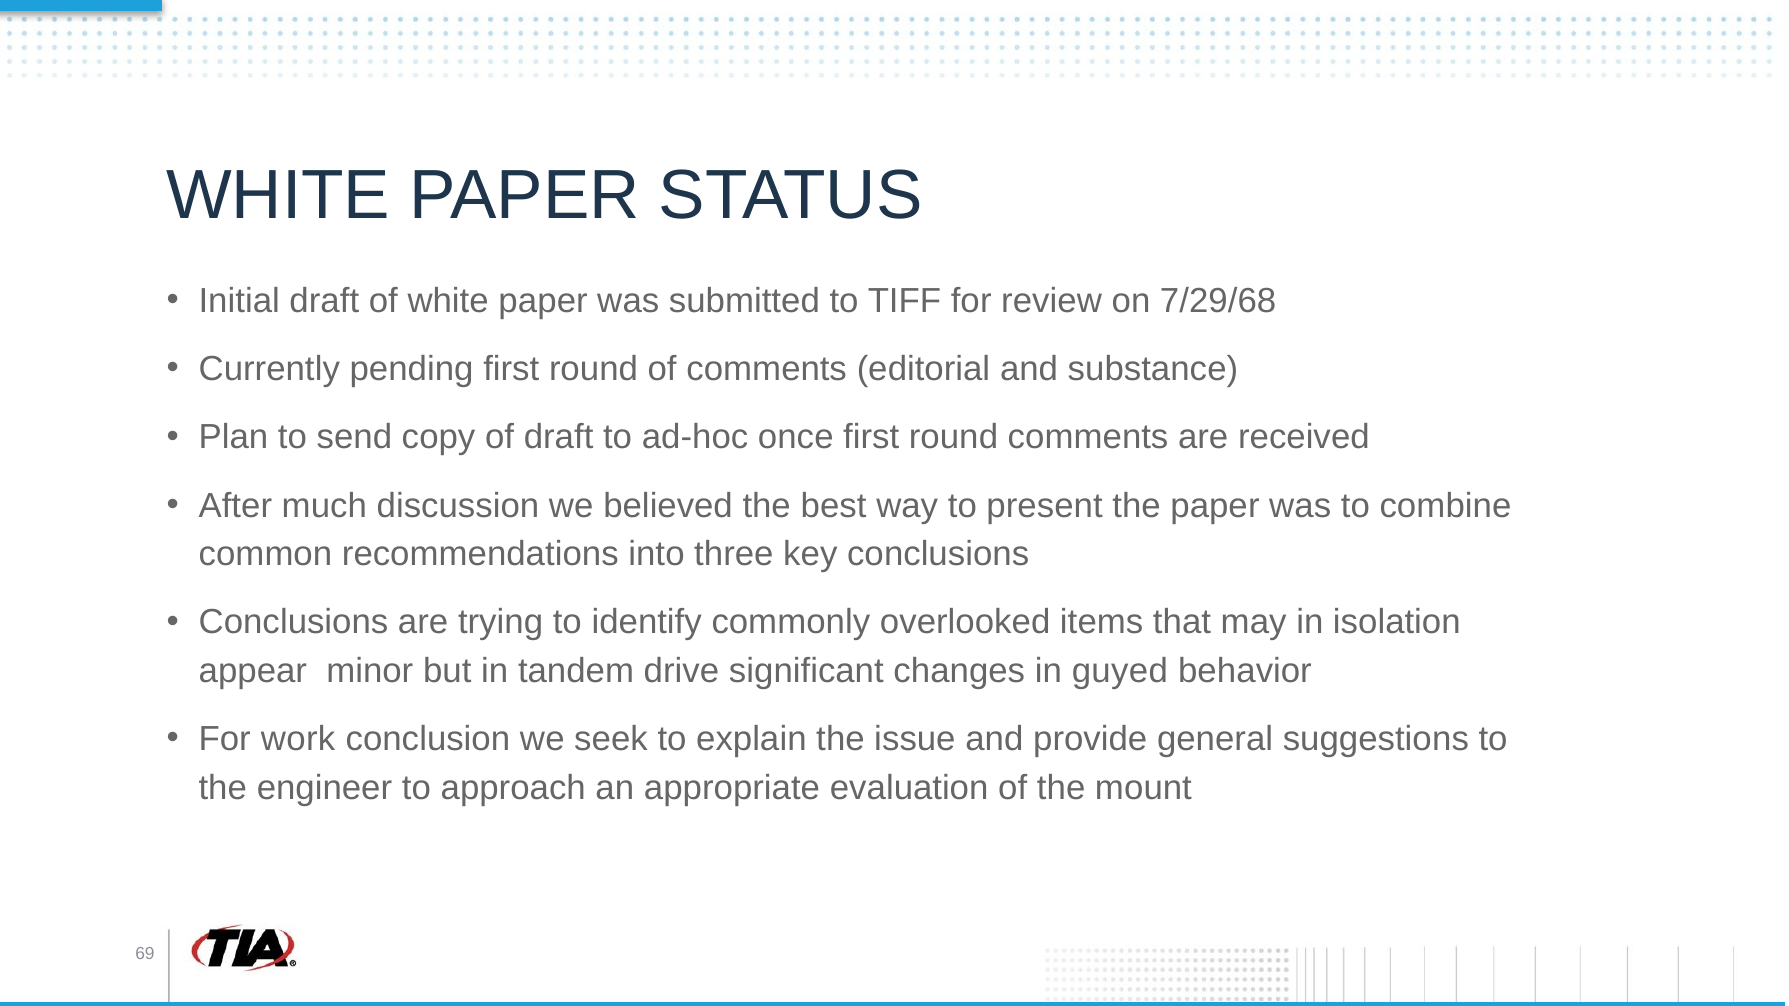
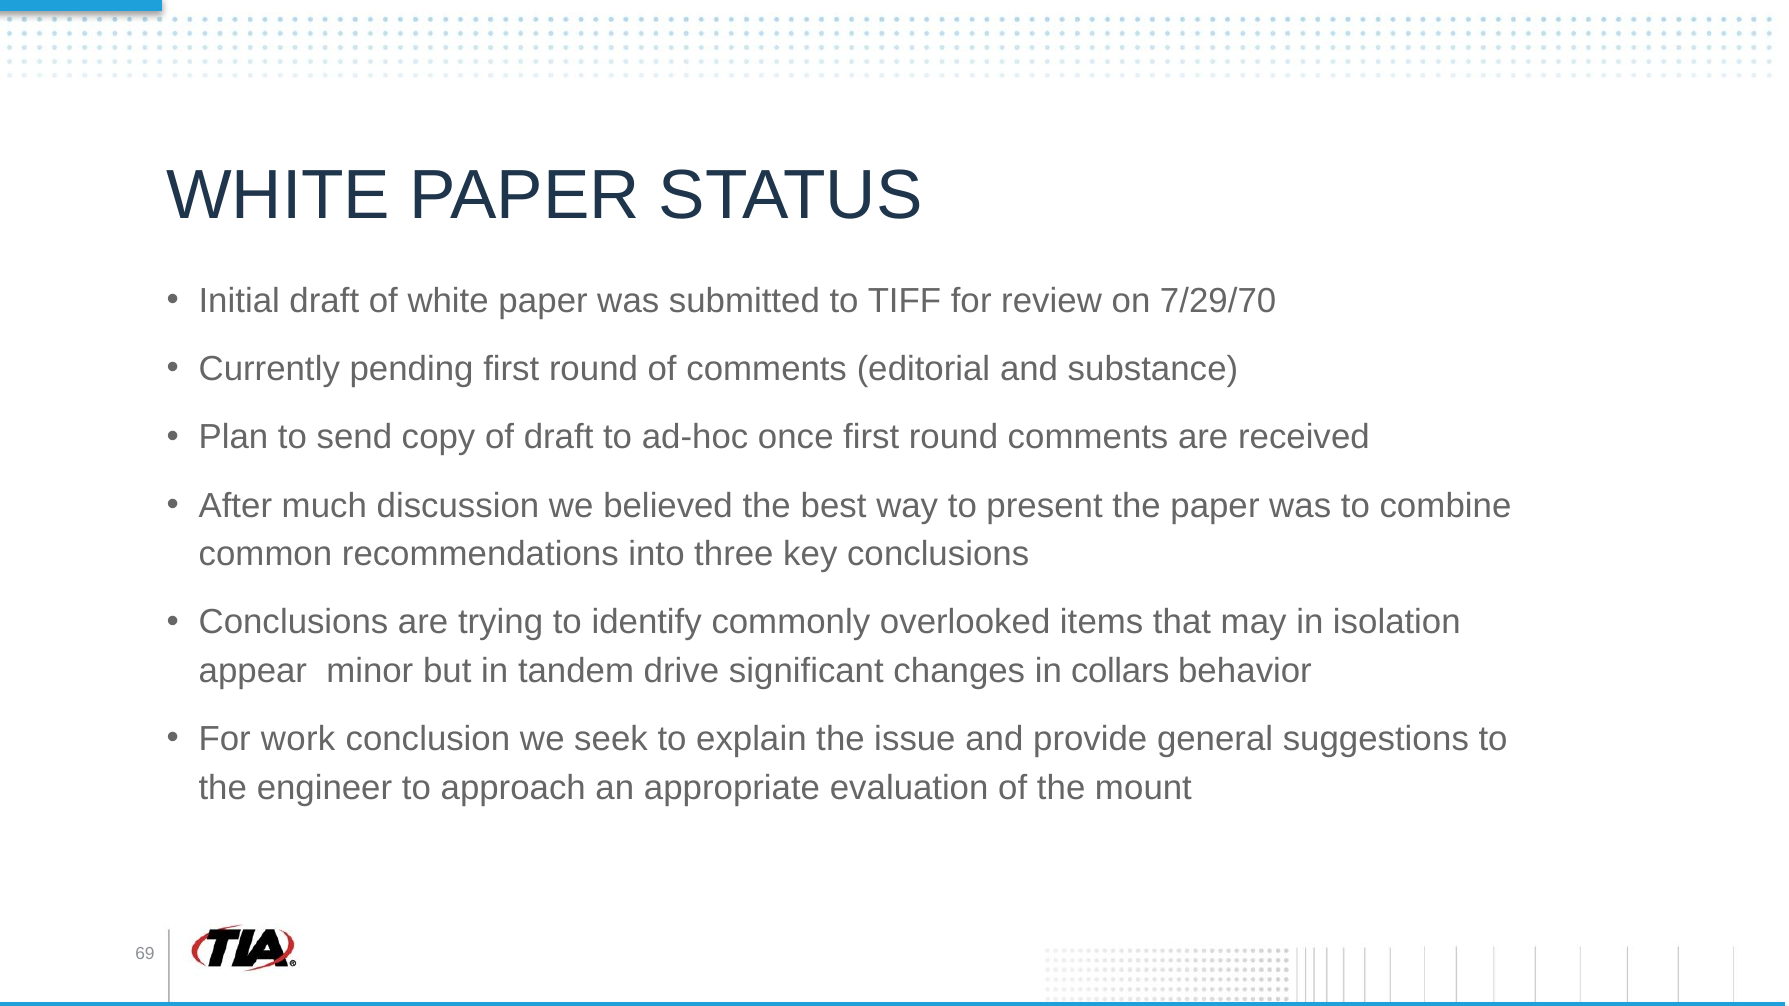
7/29/68: 7/29/68 -> 7/29/70
guyed: guyed -> collars
